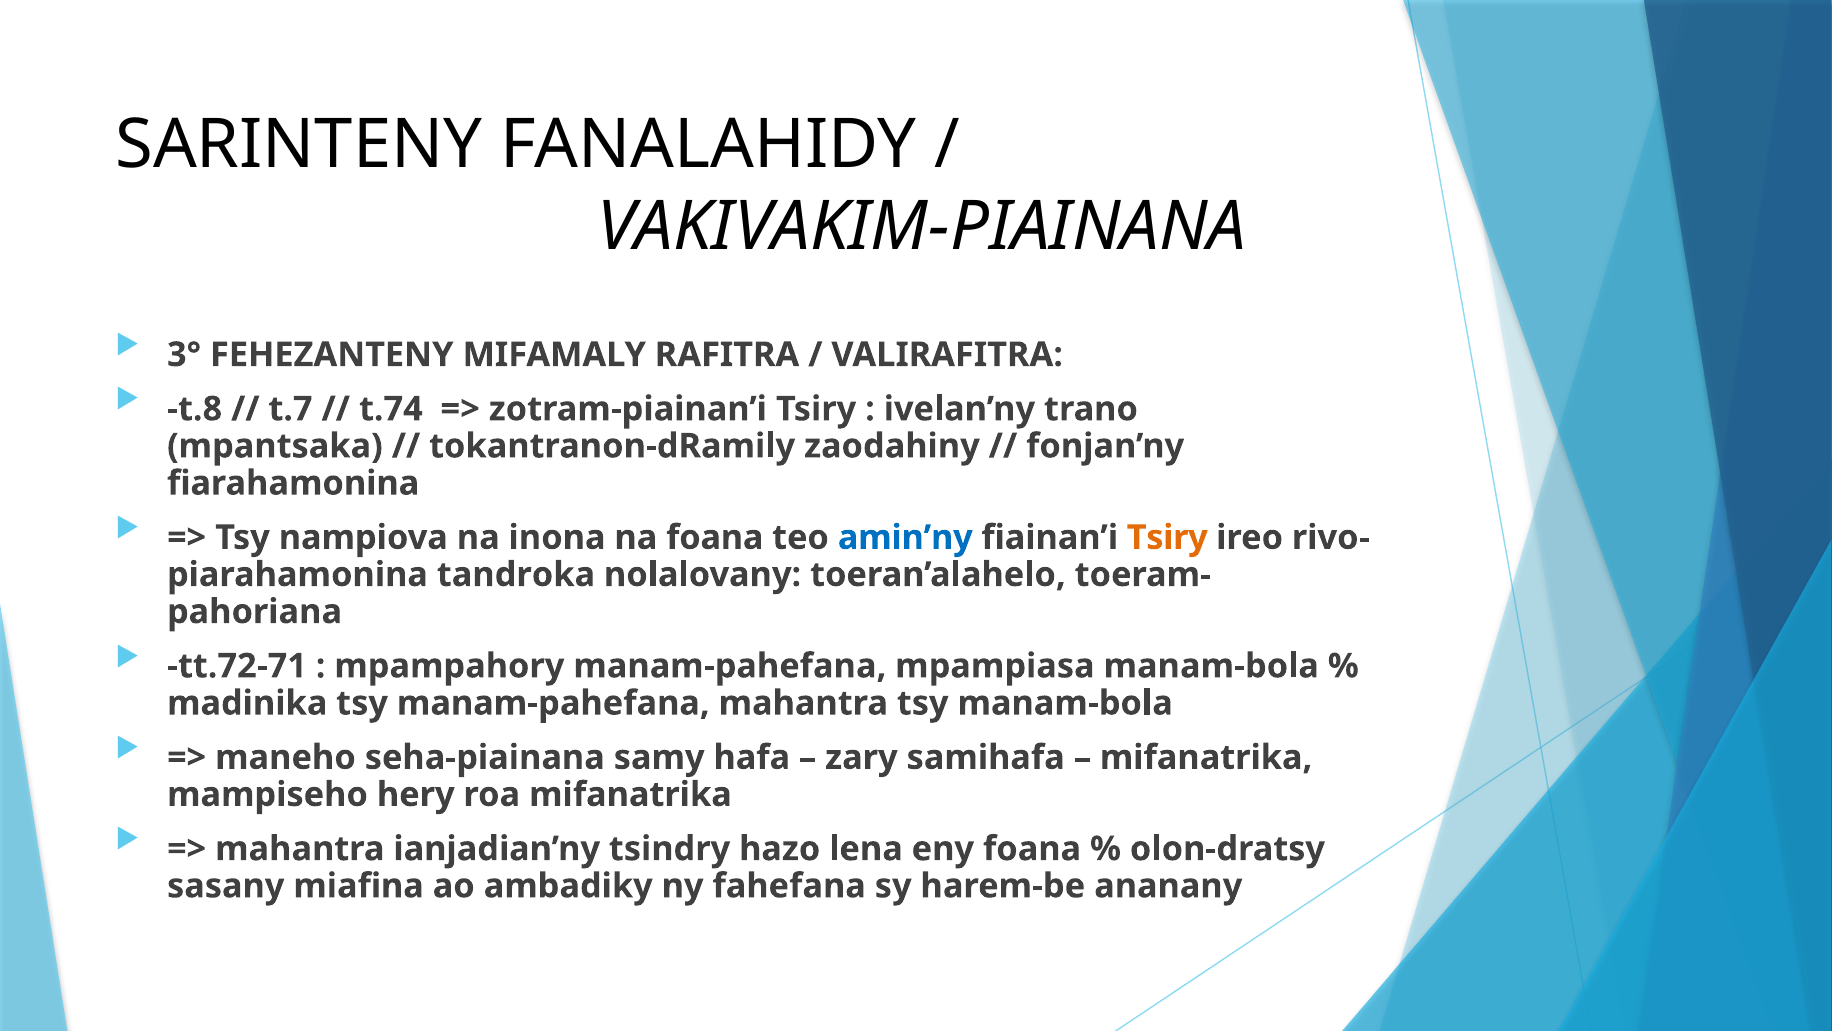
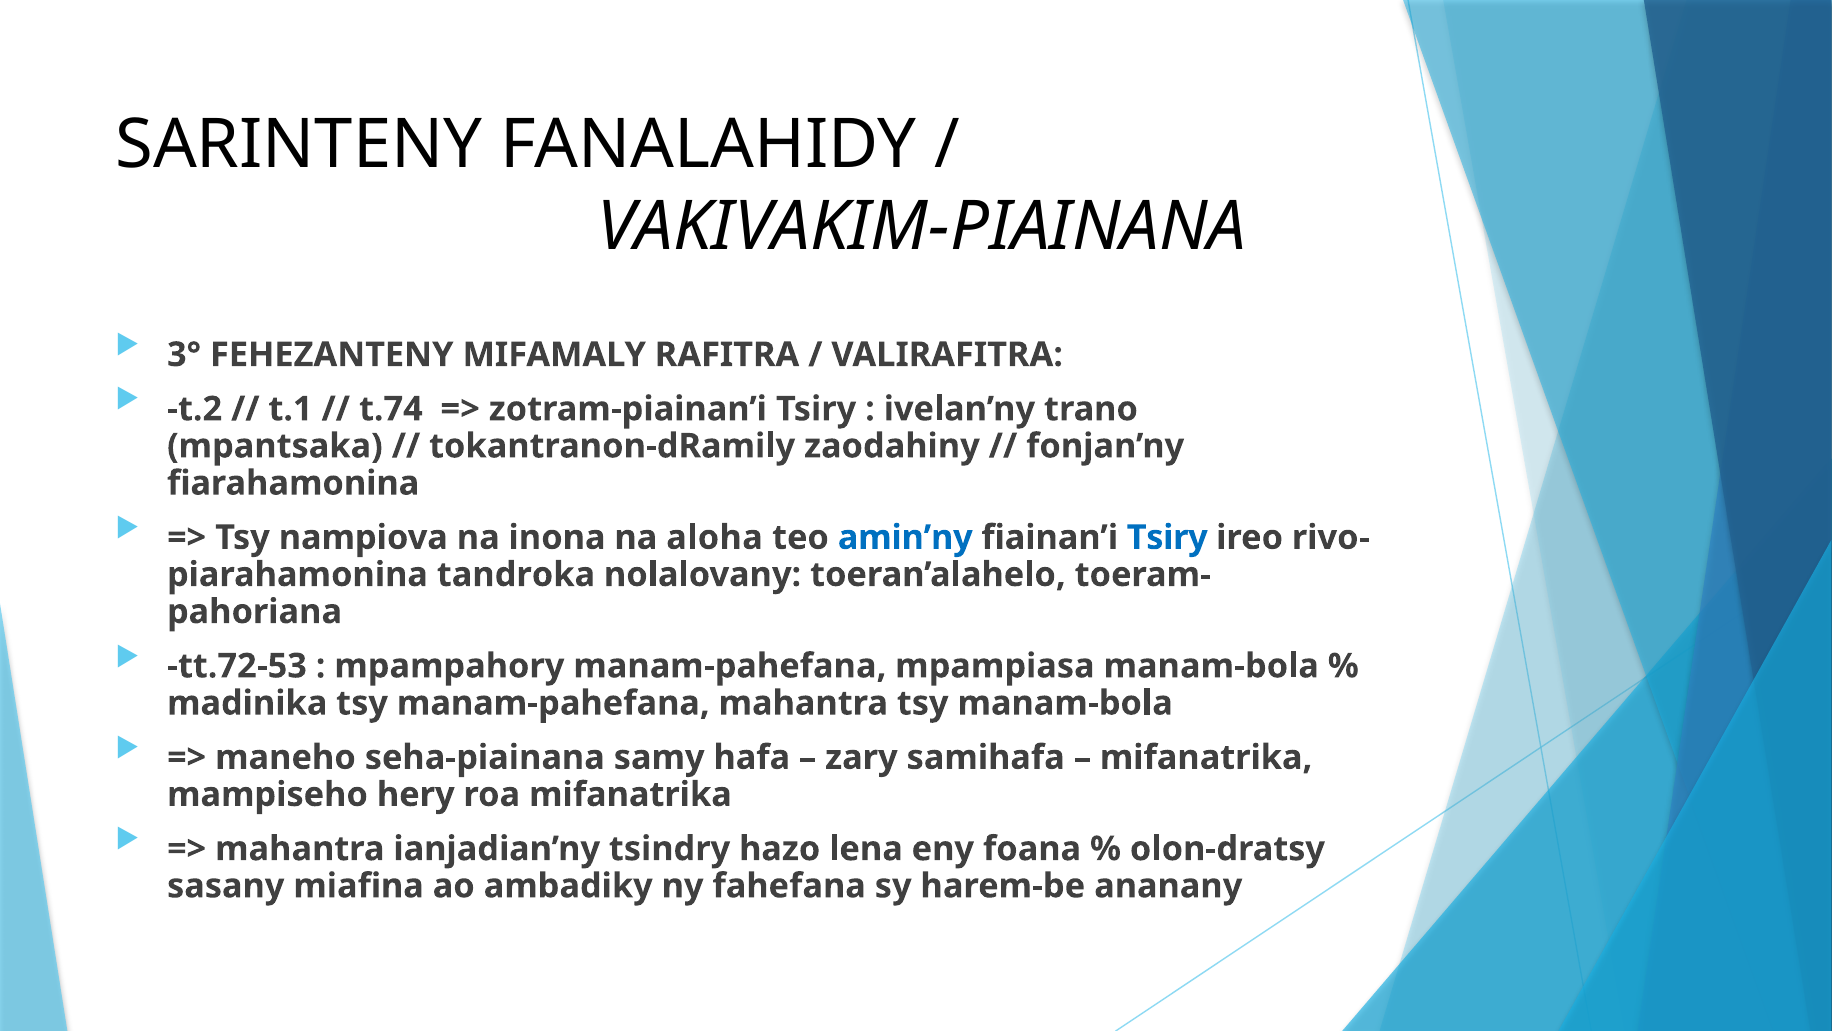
t.8: t.8 -> t.2
t.7: t.7 -> t.1
na foana: foana -> aloha
Tsiry at (1167, 537) colour: orange -> blue
tt.72-71: tt.72-71 -> tt.72-53
